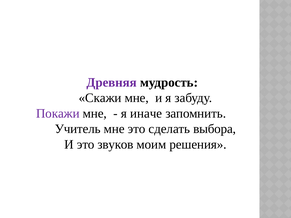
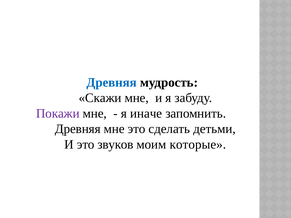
Древняя at (112, 82) colour: purple -> blue
Учитель at (78, 129): Учитель -> Древняя
выбора: выбора -> детьми
решения: решения -> которые
